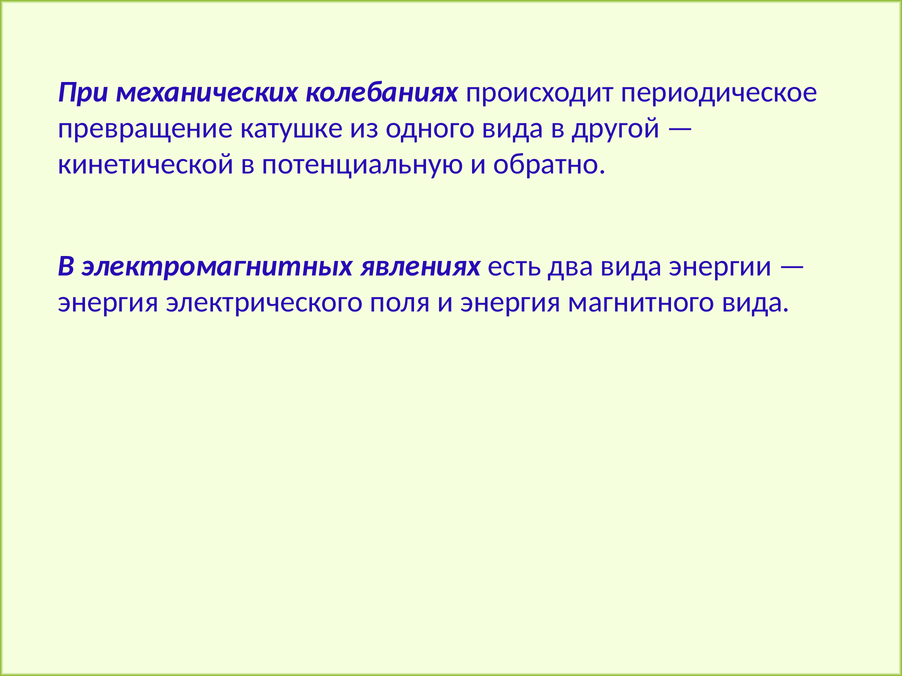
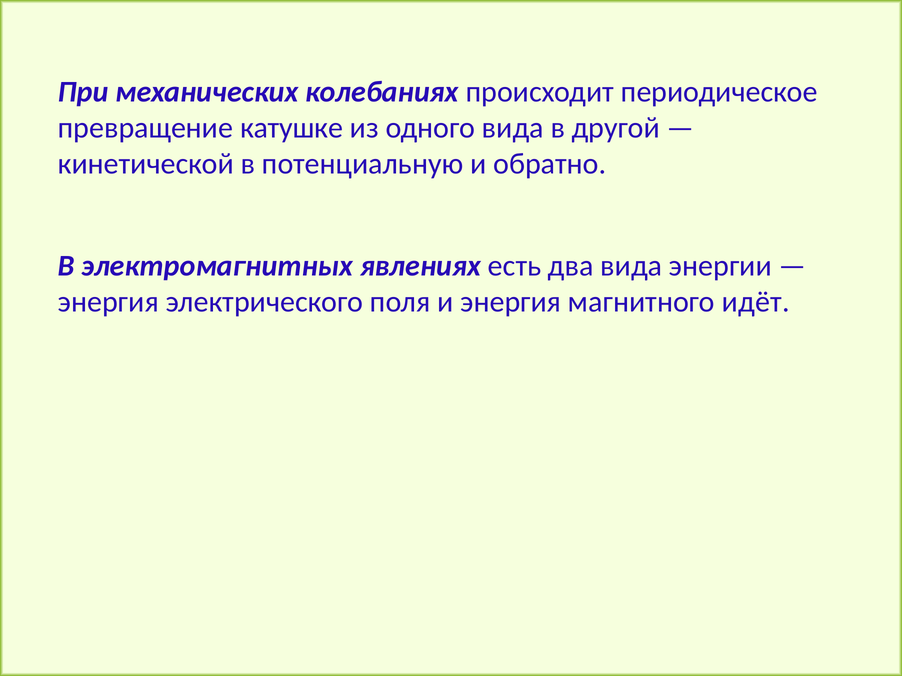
магнитного вида: вида -> идёт
